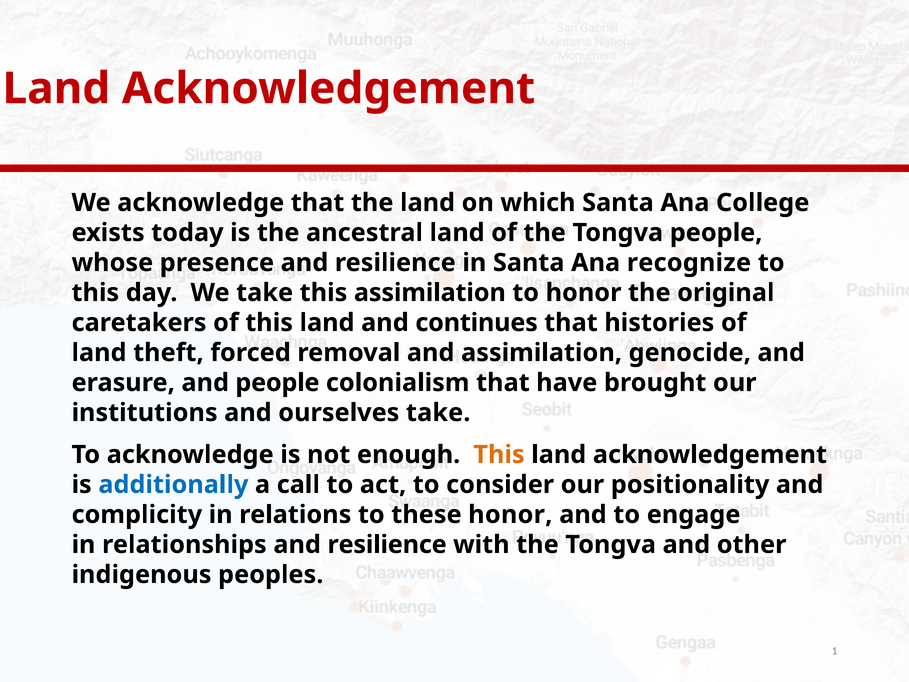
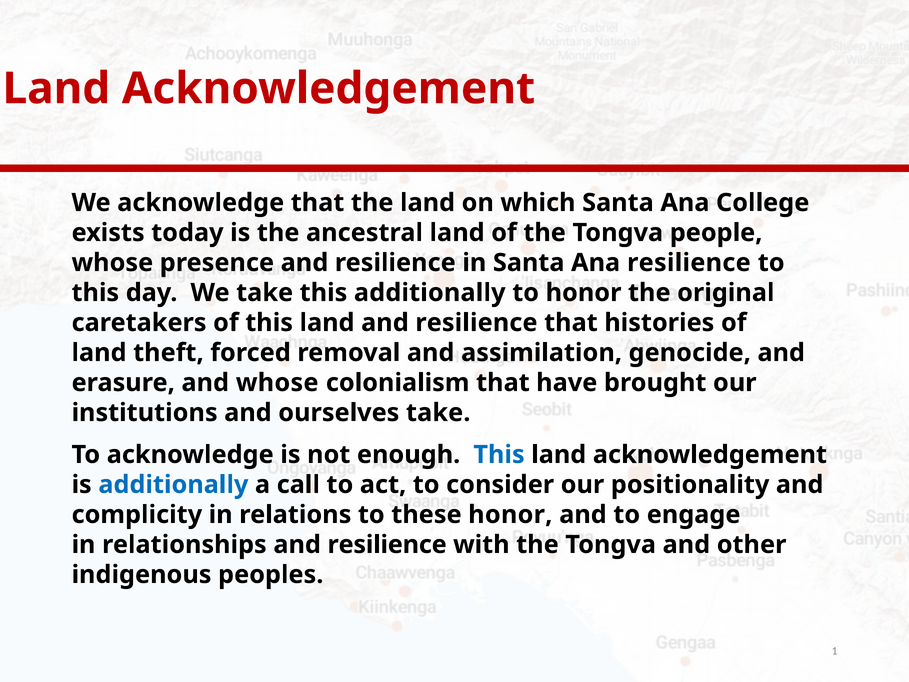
Ana recognize: recognize -> resilience
this assimilation: assimilation -> additionally
land and continues: continues -> resilience
and people: people -> whose
This at (499, 454) colour: orange -> blue
